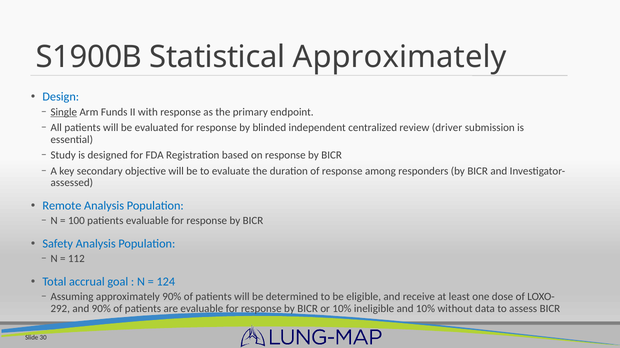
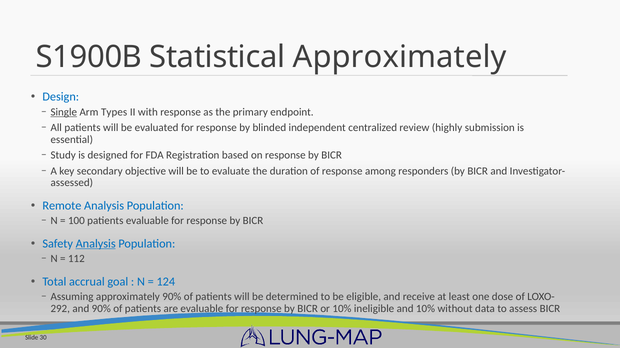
Funds: Funds -> Types
driver: driver -> highly
Analysis at (96, 244) underline: none -> present
